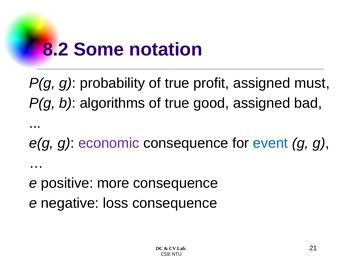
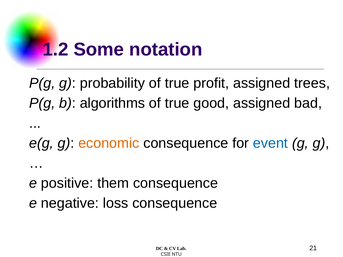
8.2: 8.2 -> 1.2
must: must -> trees
economic colour: purple -> orange
more: more -> them
